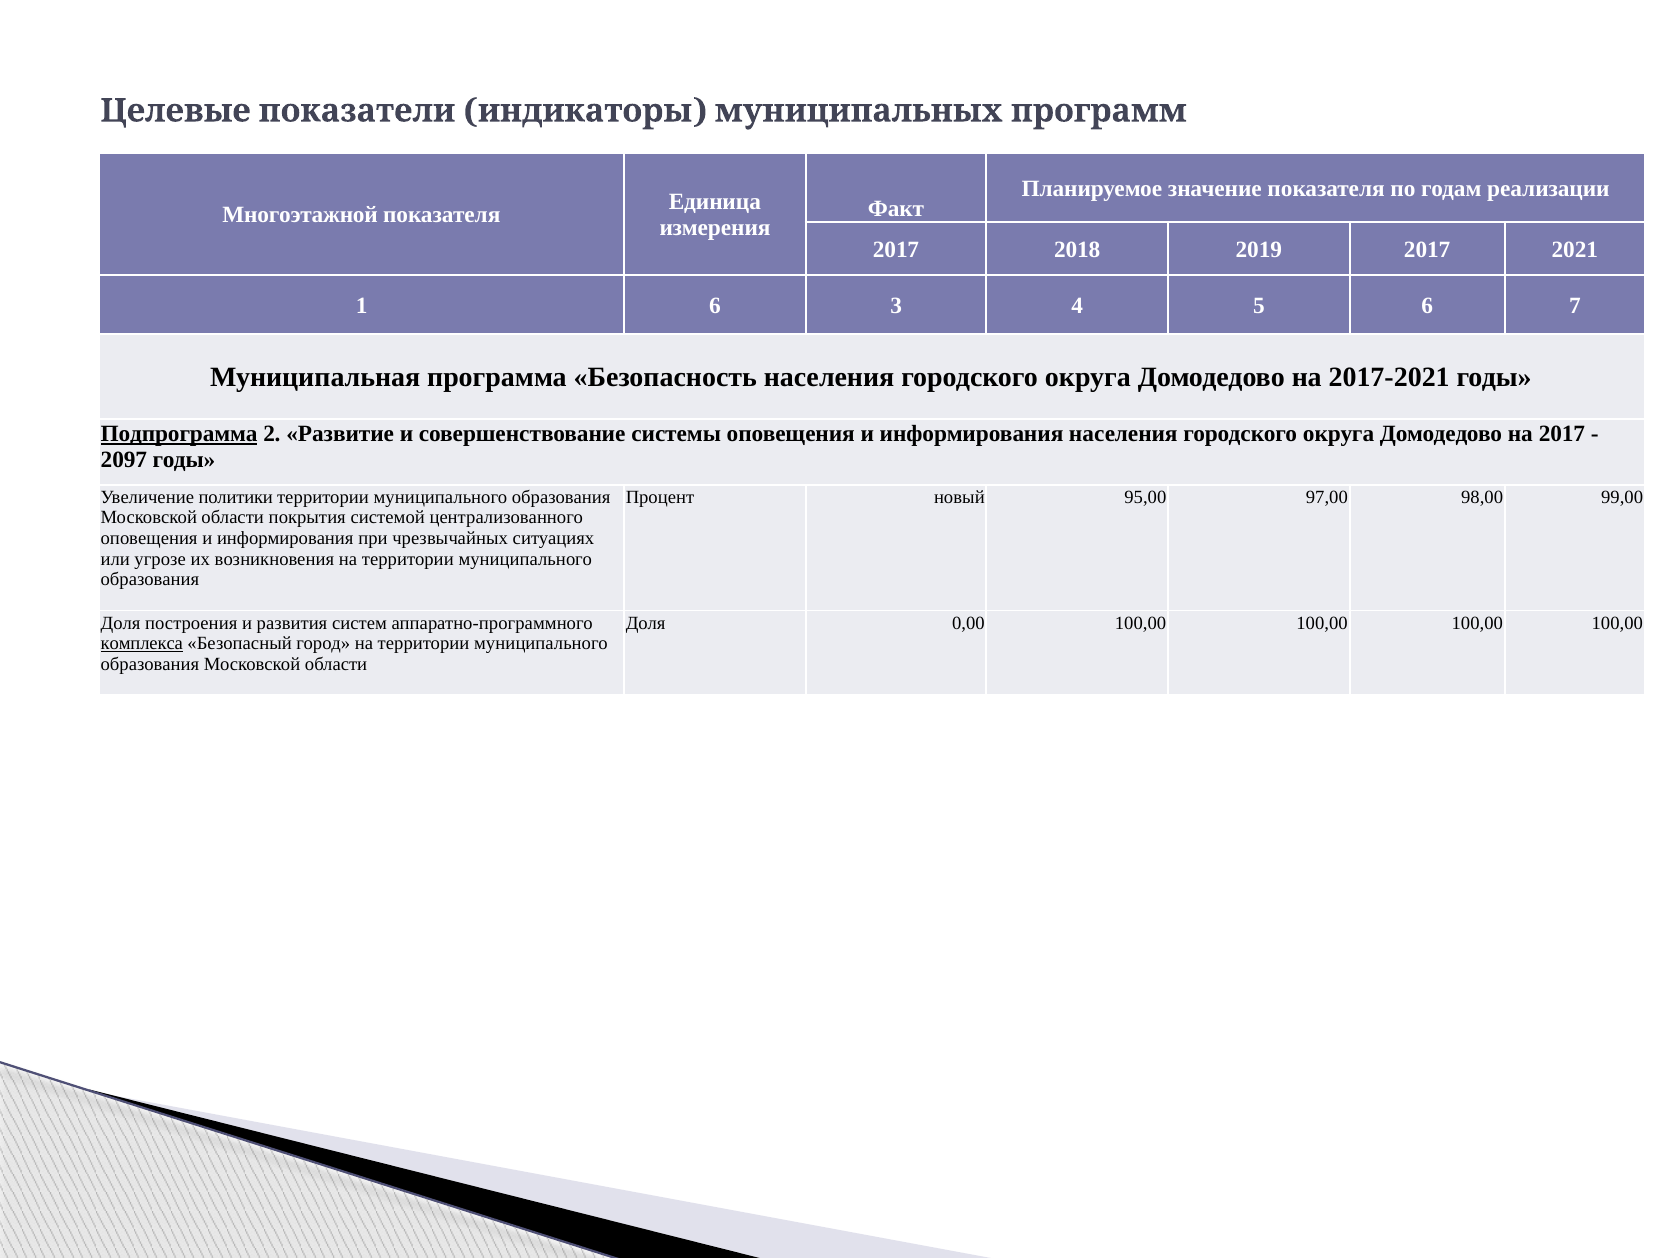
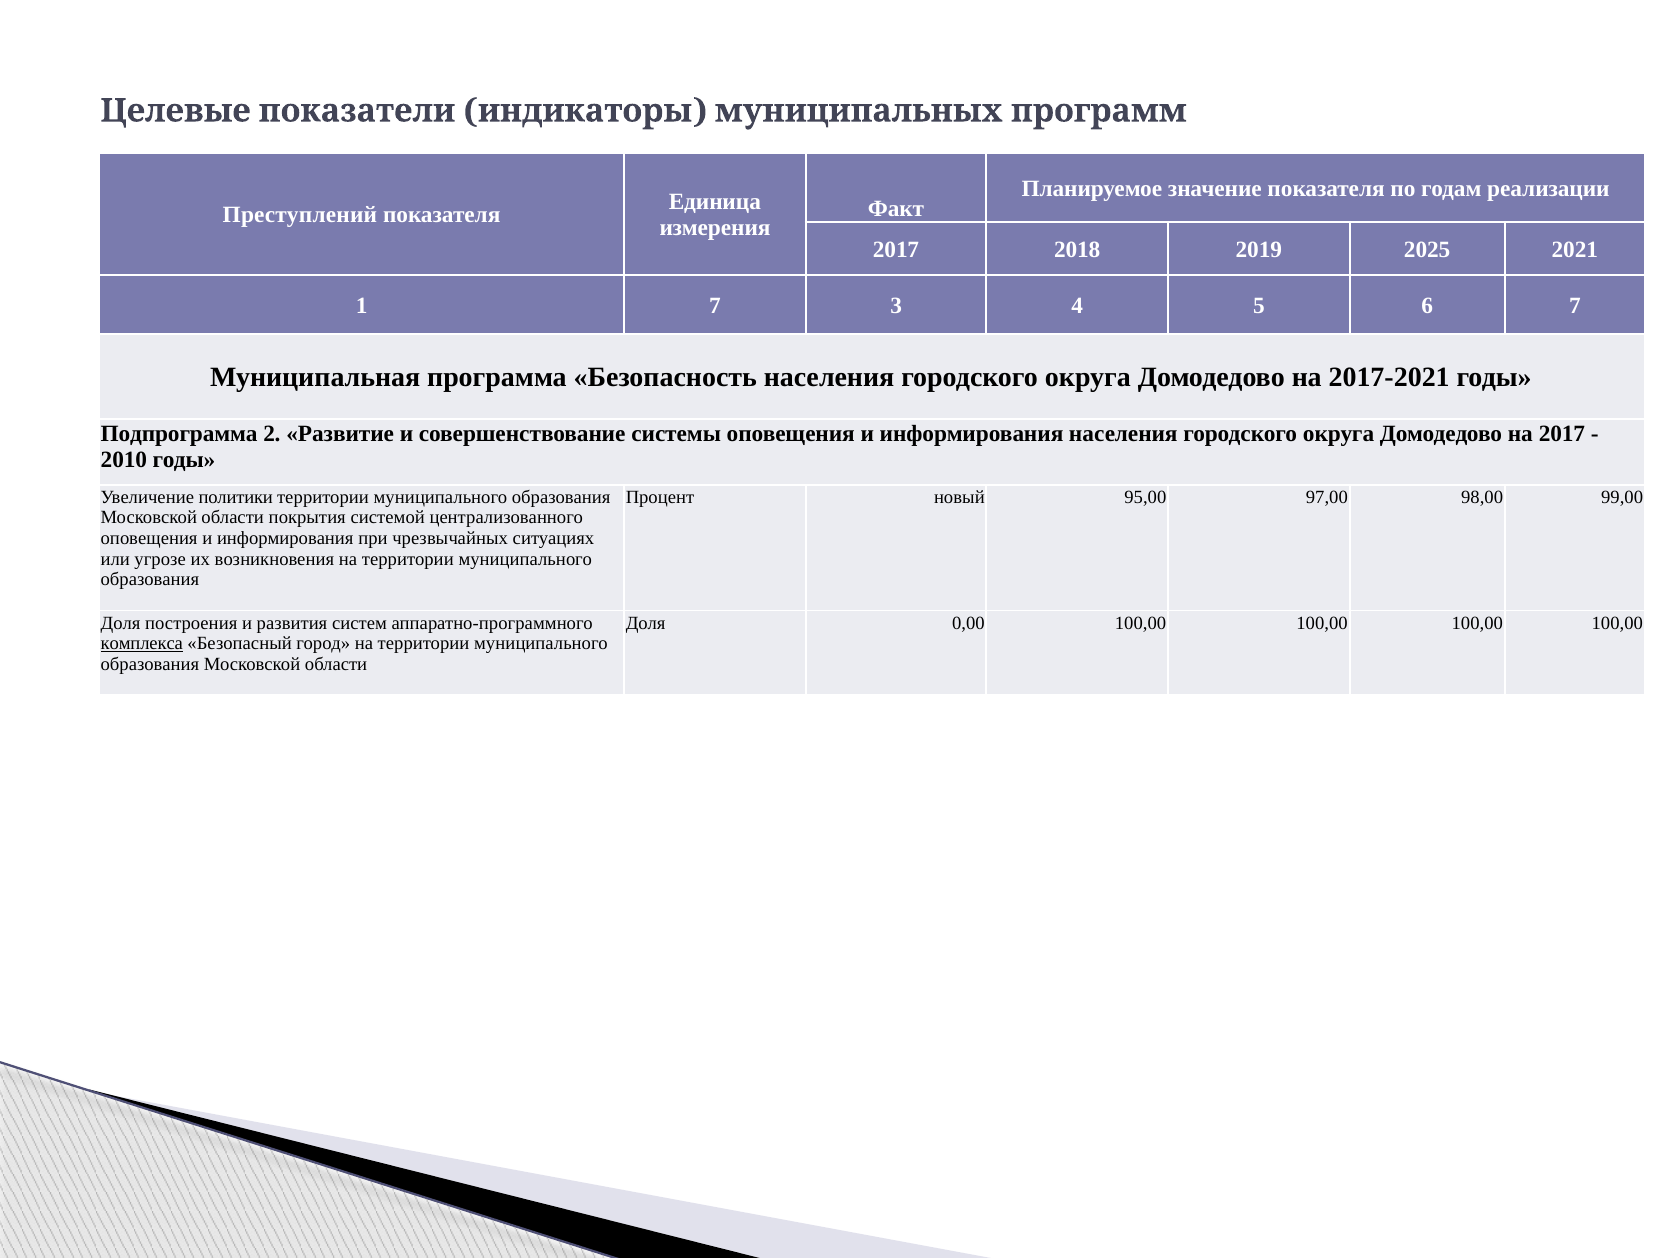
Многоэтажной: Многоэтажной -> Преступлений
2019 2017: 2017 -> 2025
1 6: 6 -> 7
Подпрограмма underline: present -> none
2097: 2097 -> 2010
